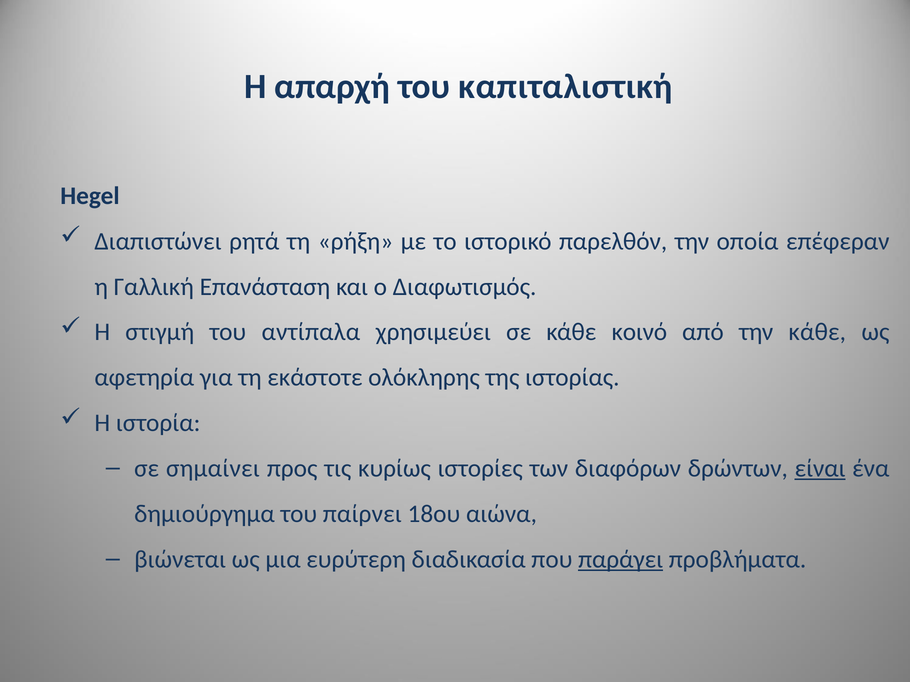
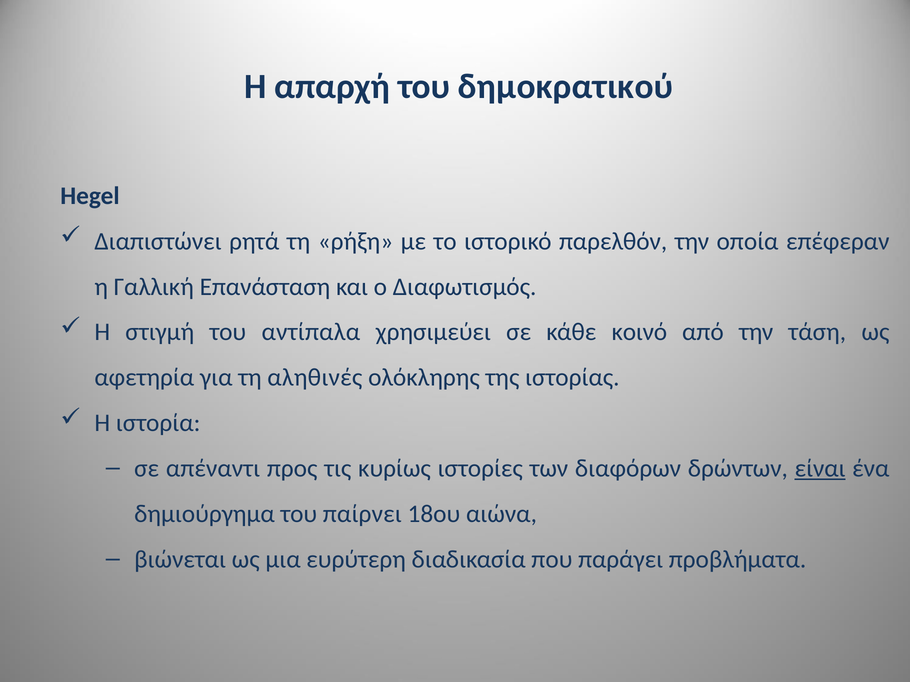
καπιταλιστική: καπιταλιστική -> δημοκρατικού
την κάθε: κάθε -> τάση
εκάστοτε: εκάστοτε -> αληθινές
σημαίνει: σημαίνει -> απέναντι
παράγει underline: present -> none
